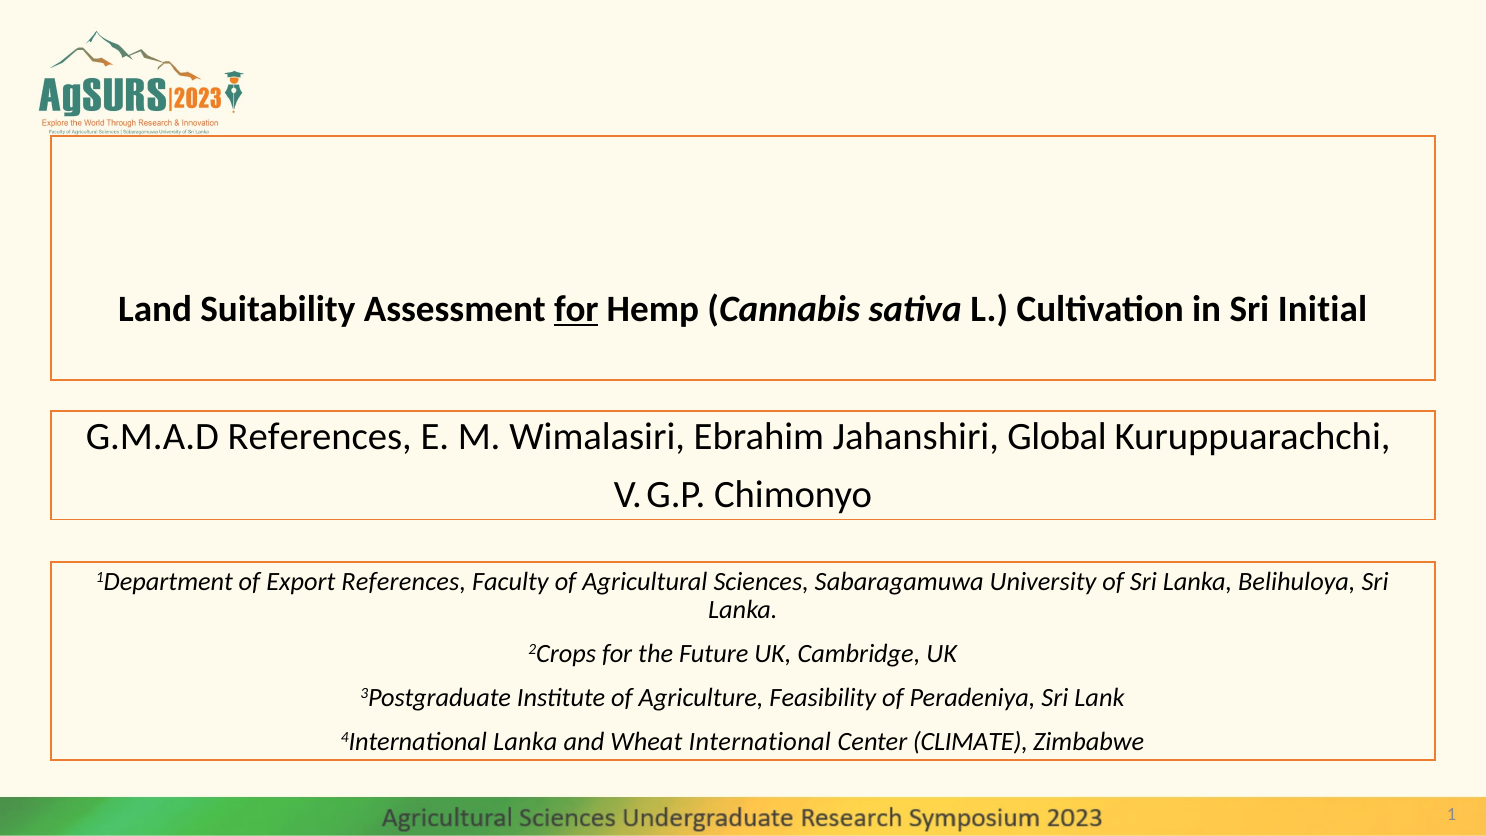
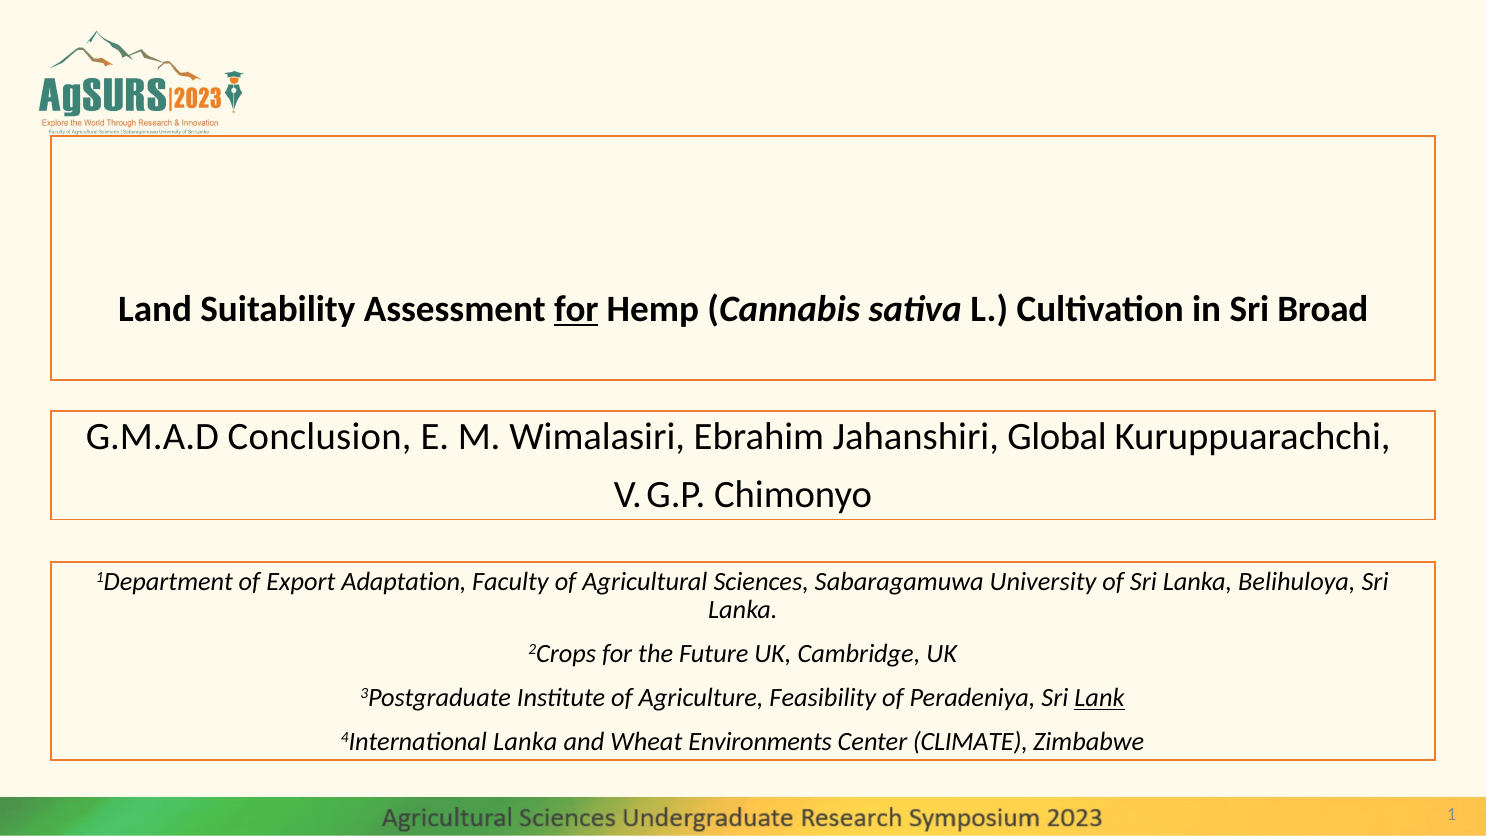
Initial: Initial -> Broad
G.M.A.D References: References -> Conclusion
Export References: References -> Adaptation
Lank underline: none -> present
International: International -> Environments
